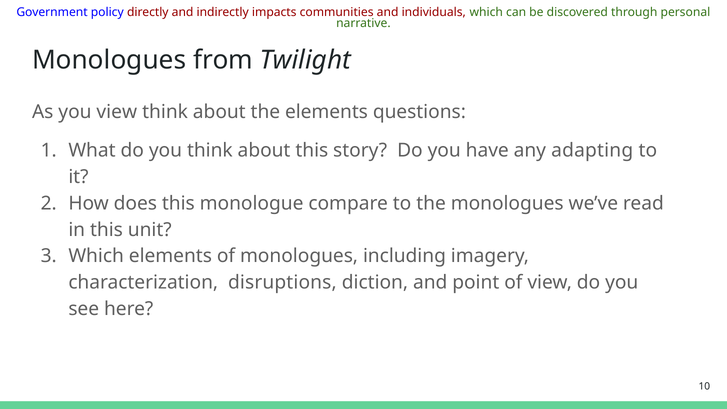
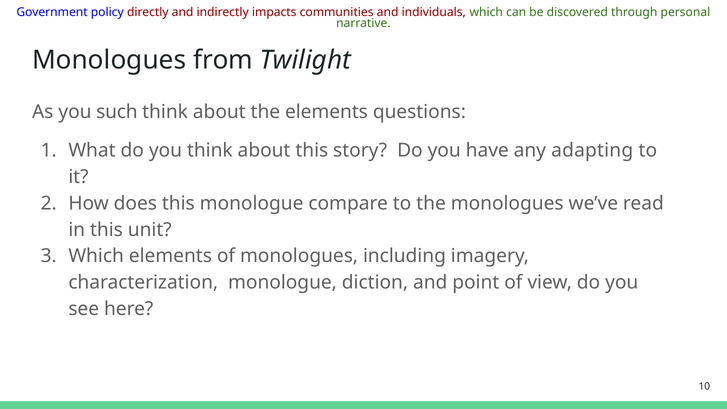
you view: view -> such
characterization disruptions: disruptions -> monologue
